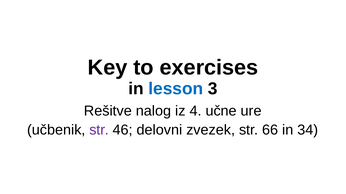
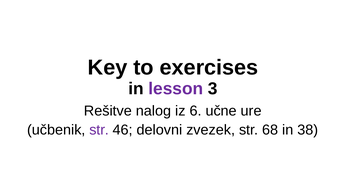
lesson colour: blue -> purple
4: 4 -> 6
66: 66 -> 68
34: 34 -> 38
